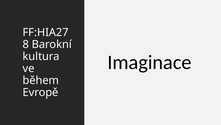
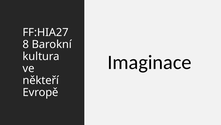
během: během -> někteří
